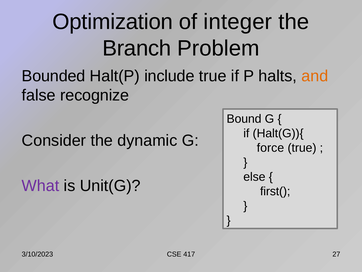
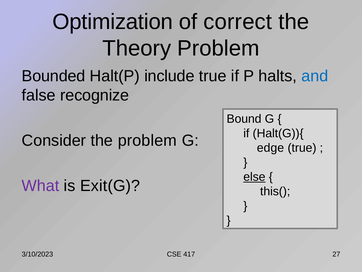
integer: integer -> correct
Branch: Branch -> Theory
and colour: orange -> blue
the dynamic: dynamic -> problem
force: force -> edge
else underline: none -> present
Unit(G: Unit(G -> Exit(G
first(: first( -> this(
